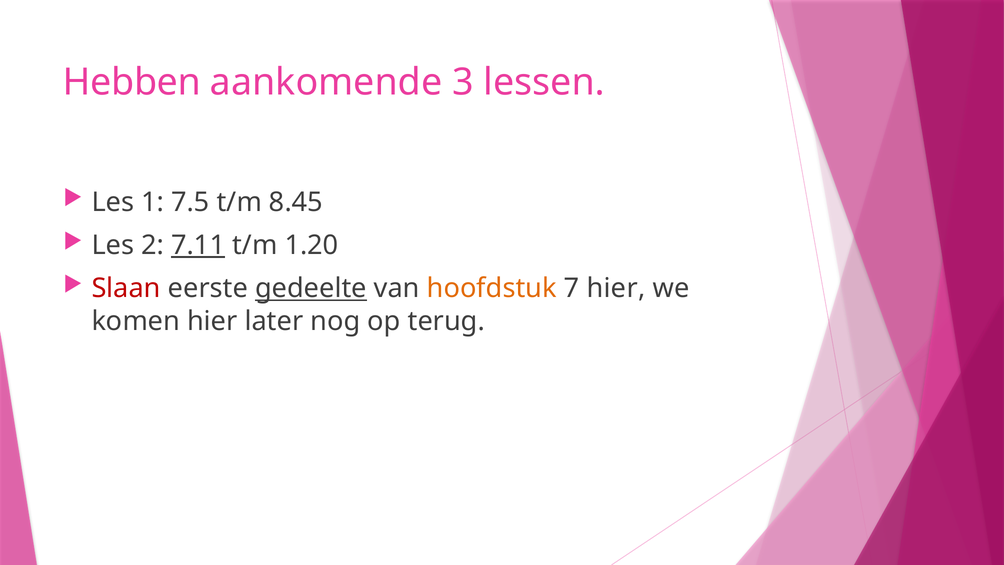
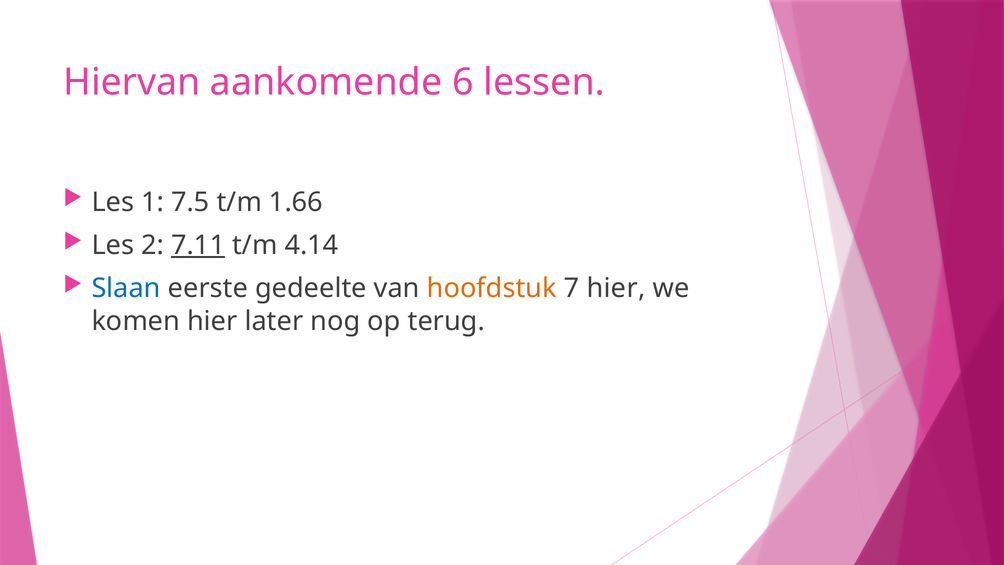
Hebben: Hebben -> Hiervan
3: 3 -> 6
8.45: 8.45 -> 1.66
1.20: 1.20 -> 4.14
Slaan colour: red -> blue
gedeelte underline: present -> none
